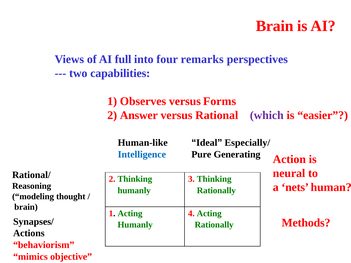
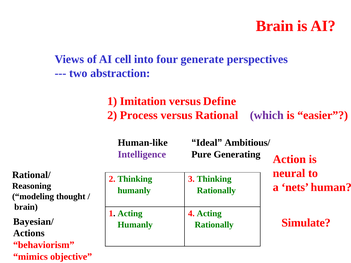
full: full -> cell
remarks: remarks -> generate
capabilities: capabilities -> abstraction
Observes: Observes -> Imitation
Forms: Forms -> Define
Answer: Answer -> Process
Especially/: Especially/ -> Ambitious/
Intelligence colour: blue -> purple
Synapses/: Synapses/ -> Bayesian/
Methods: Methods -> Simulate
